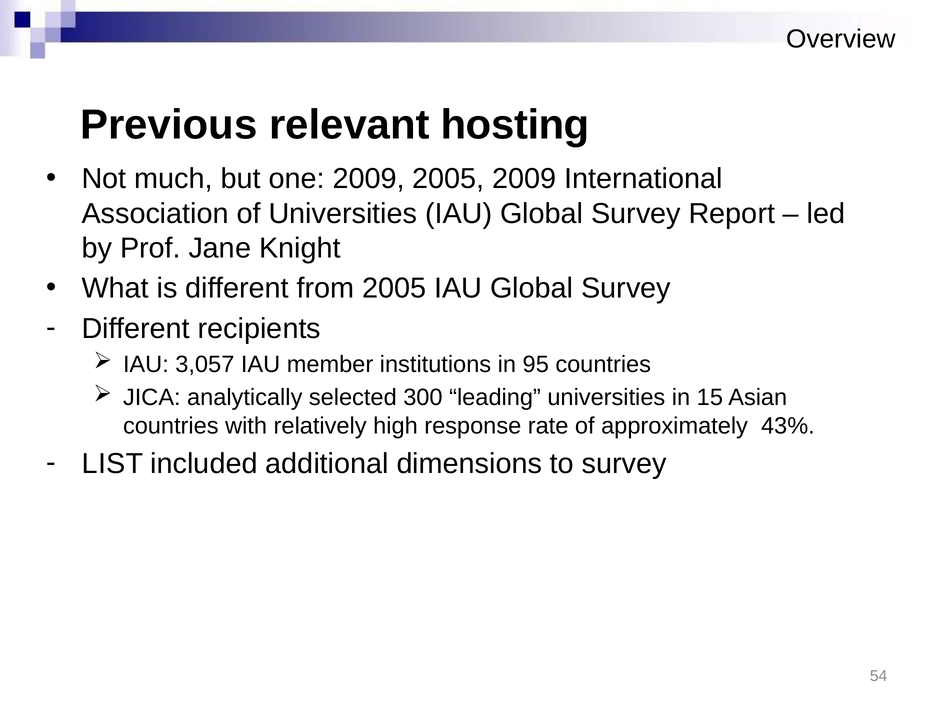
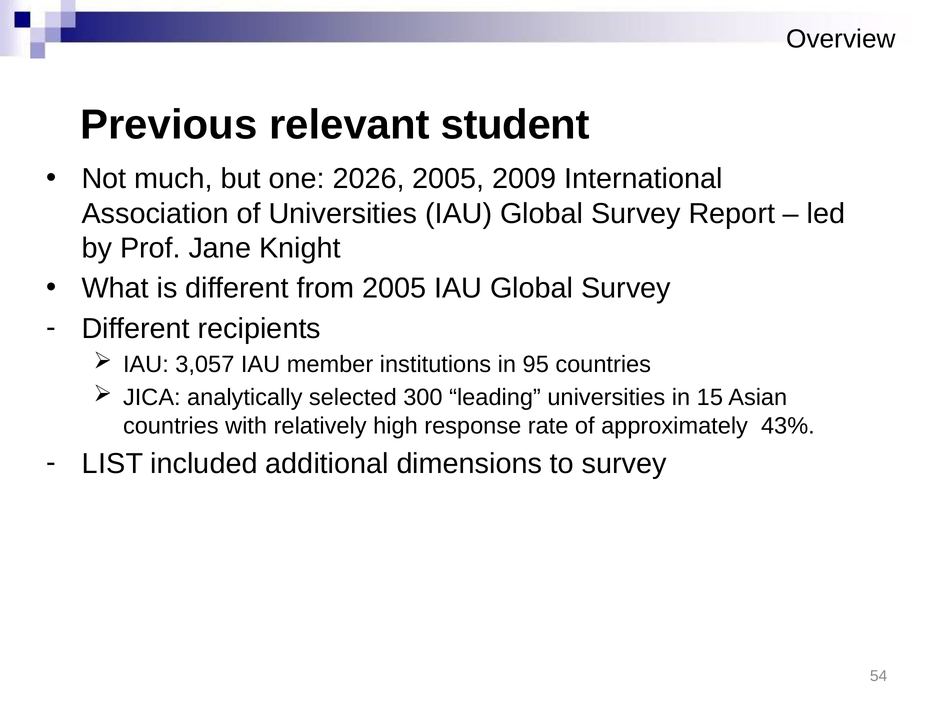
hosting: hosting -> student
one 2009: 2009 -> 2026
